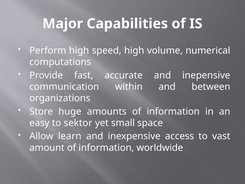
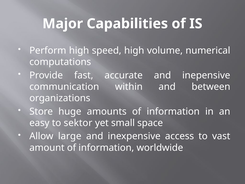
learn: learn -> large
